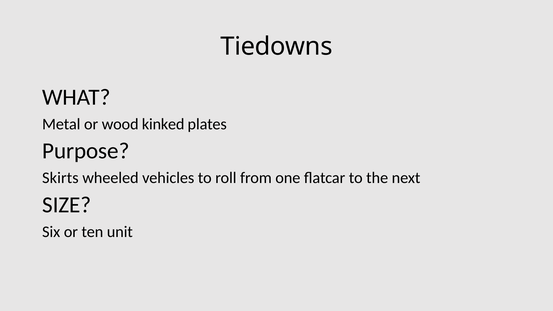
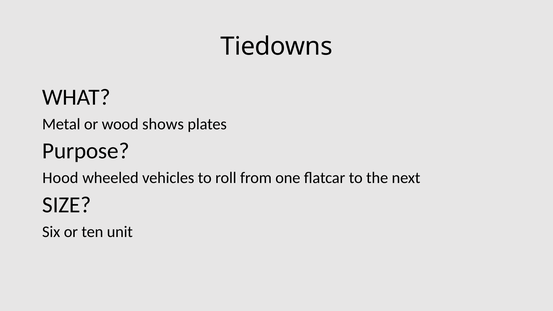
kinked: kinked -> shows
Skirts: Skirts -> Hood
